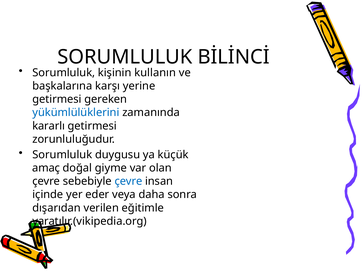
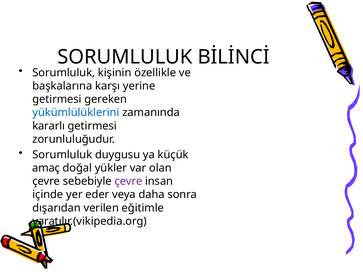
kullanın: kullanın -> özellikle
giyme: giyme -> yükler
çevre at (128, 181) colour: blue -> purple
